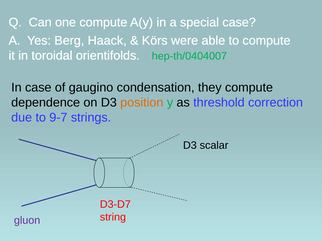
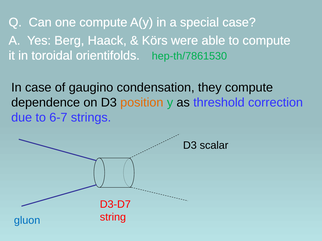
hep-th/0404007: hep-th/0404007 -> hep-th/7861530
9-7: 9-7 -> 6-7
gluon colour: purple -> blue
